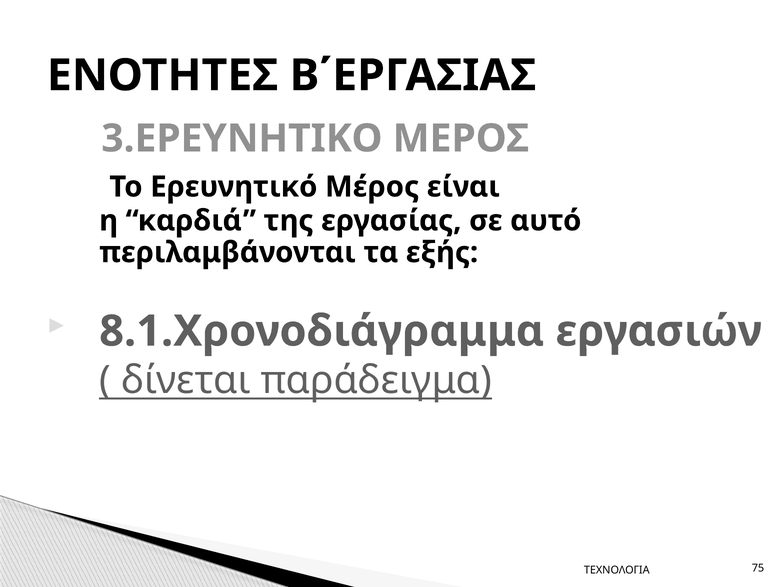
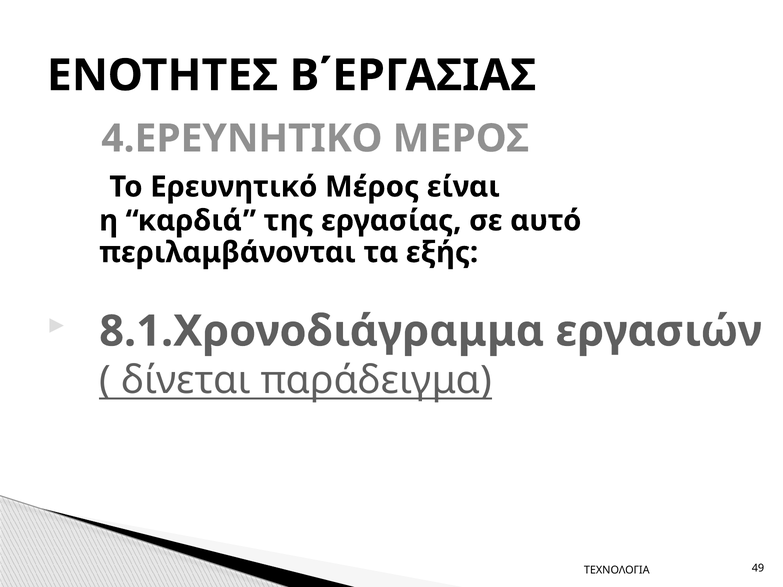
3.ΕΡΕΥΝΗΤΙΚΟ: 3.ΕΡΕΥΝΗΤΙΚΟ -> 4.ΕΡΕΥΝΗΤΙΚΟ
75: 75 -> 49
